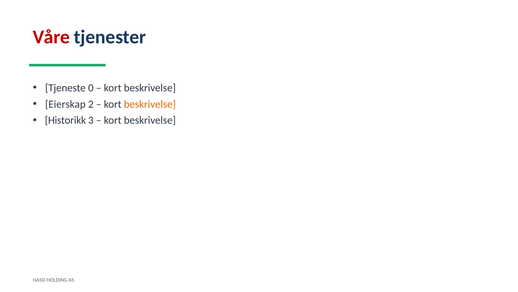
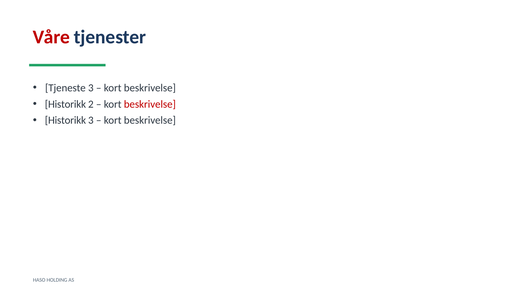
Tjeneste 0: 0 -> 3
Eierskap at (65, 104): Eierskap -> Historikk
beskrivelse at (150, 104) colour: orange -> red
